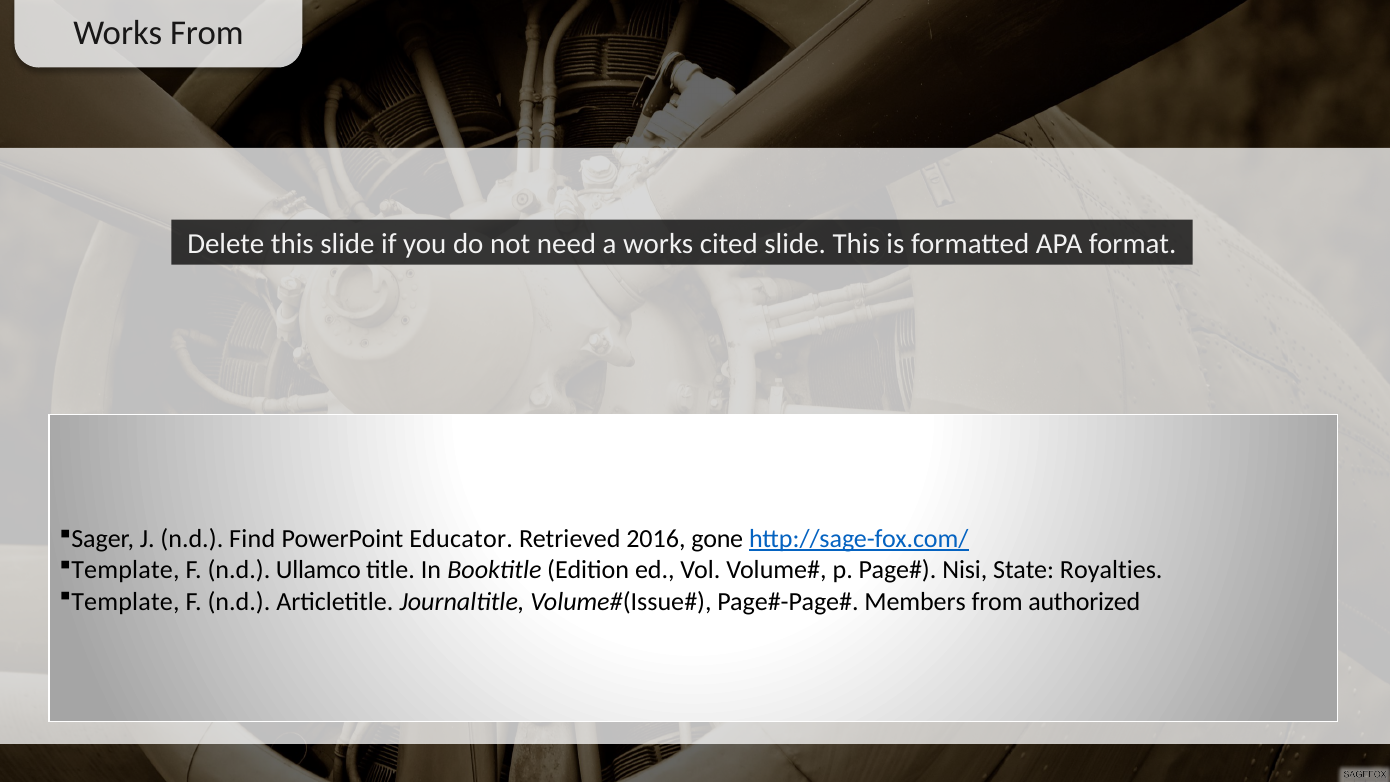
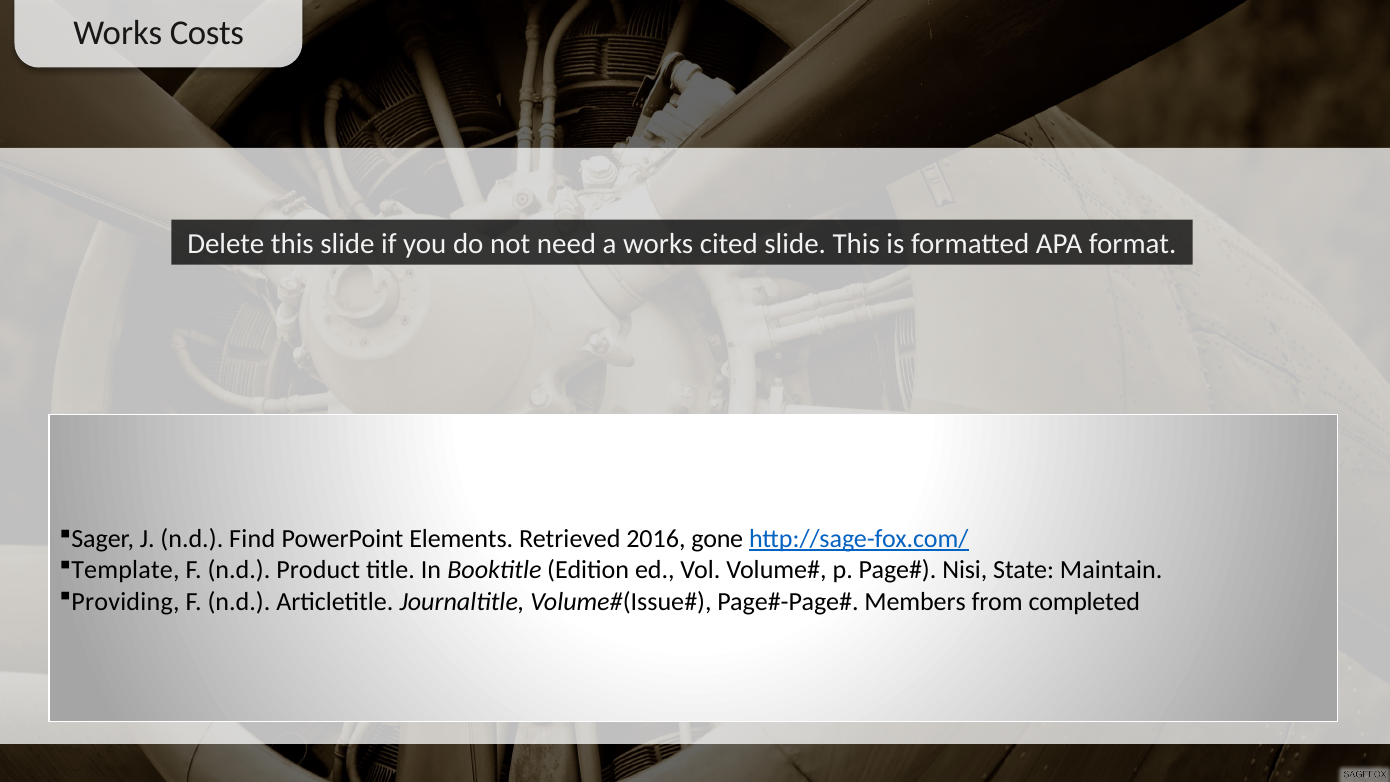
Works From: From -> Costs
Educator: Educator -> Elements
Ullamco: Ullamco -> Product
Royalties: Royalties -> Maintain
Template at (125, 602): Template -> Providing
authorized: authorized -> completed
